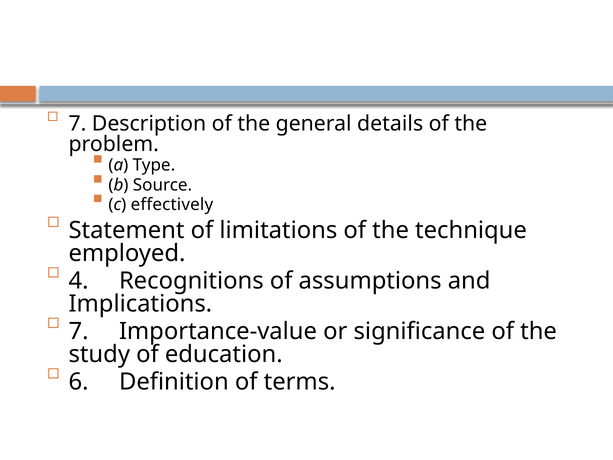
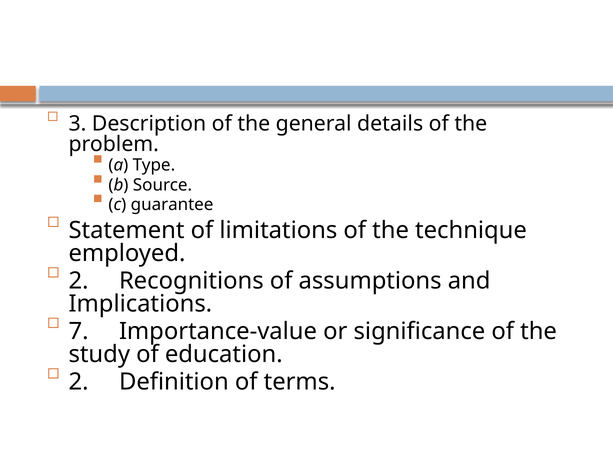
7 at (77, 124): 7 -> 3
effectively: effectively -> guarantee
4 at (79, 281): 4 -> 2
6 at (79, 382): 6 -> 2
